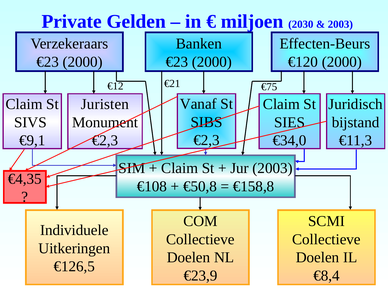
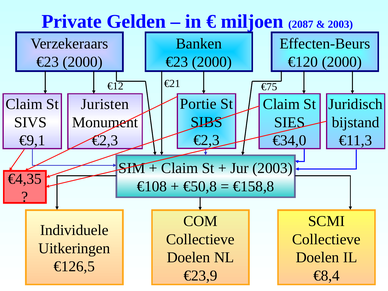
2030: 2030 -> 2087
Vanaf: Vanaf -> Portie
